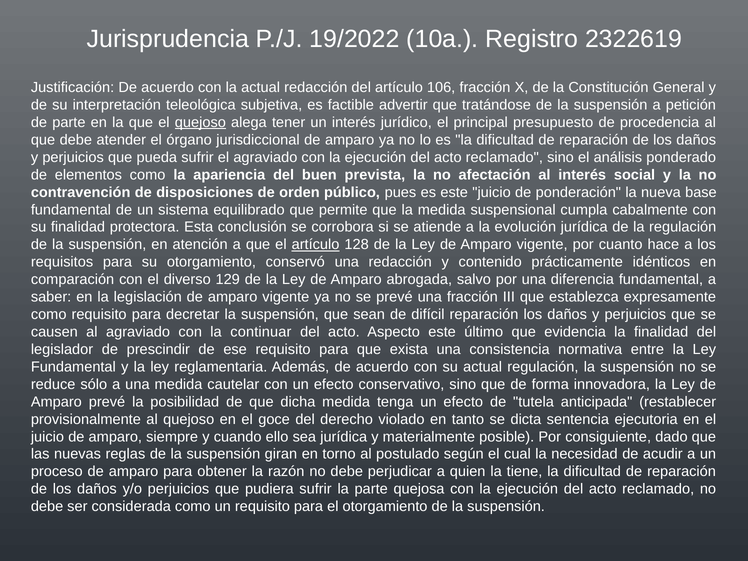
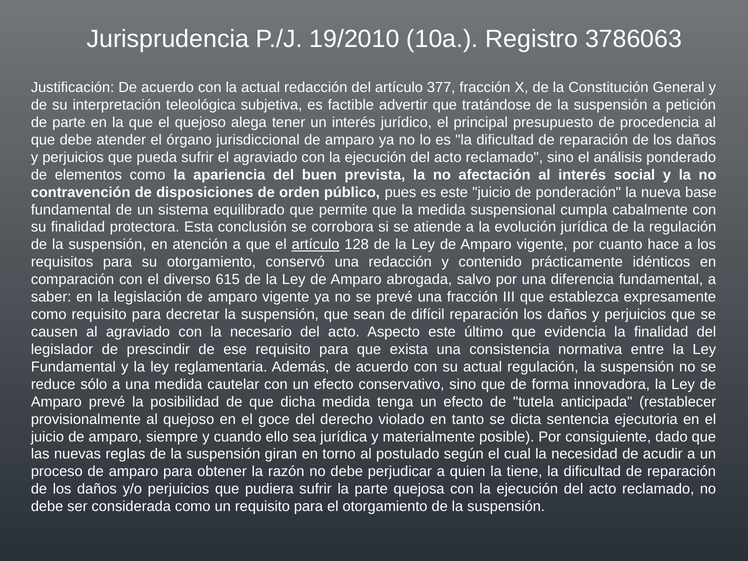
19/2022: 19/2022 -> 19/2010
2322619: 2322619 -> 3786063
106: 106 -> 377
quejoso at (200, 122) underline: present -> none
129: 129 -> 615
continuar: continuar -> necesario
